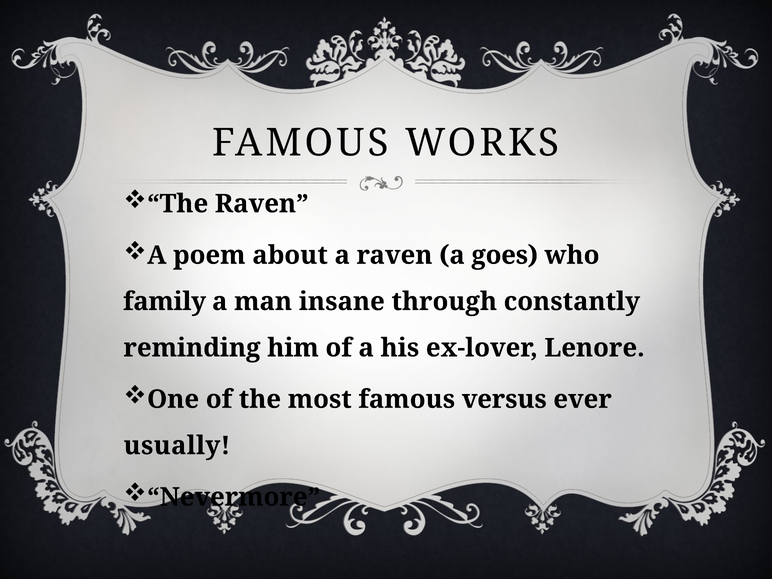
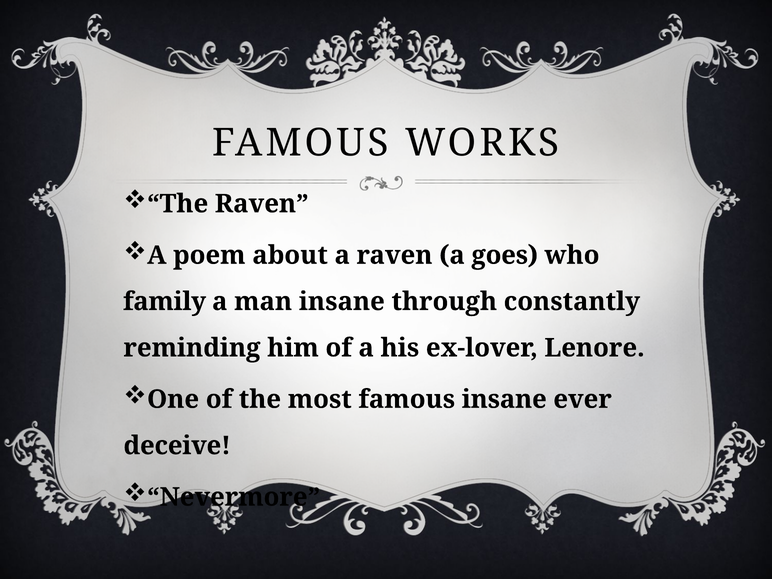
famous versus: versus -> insane
usually: usually -> deceive
